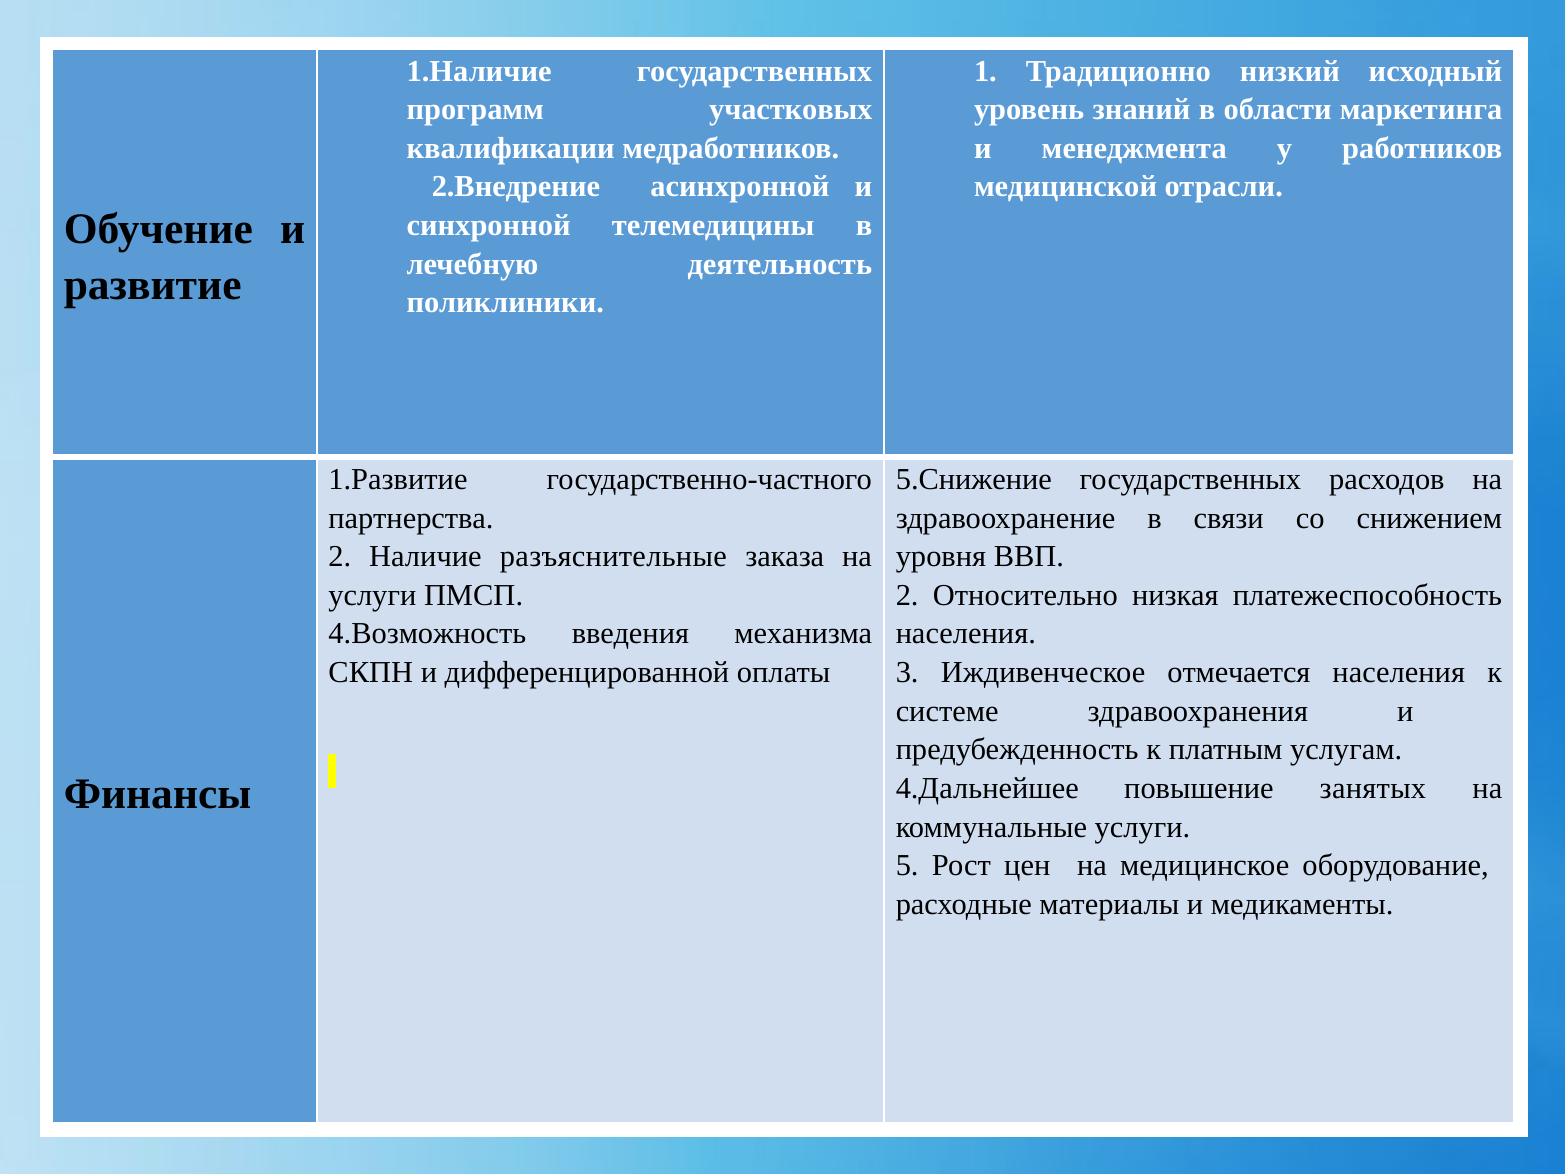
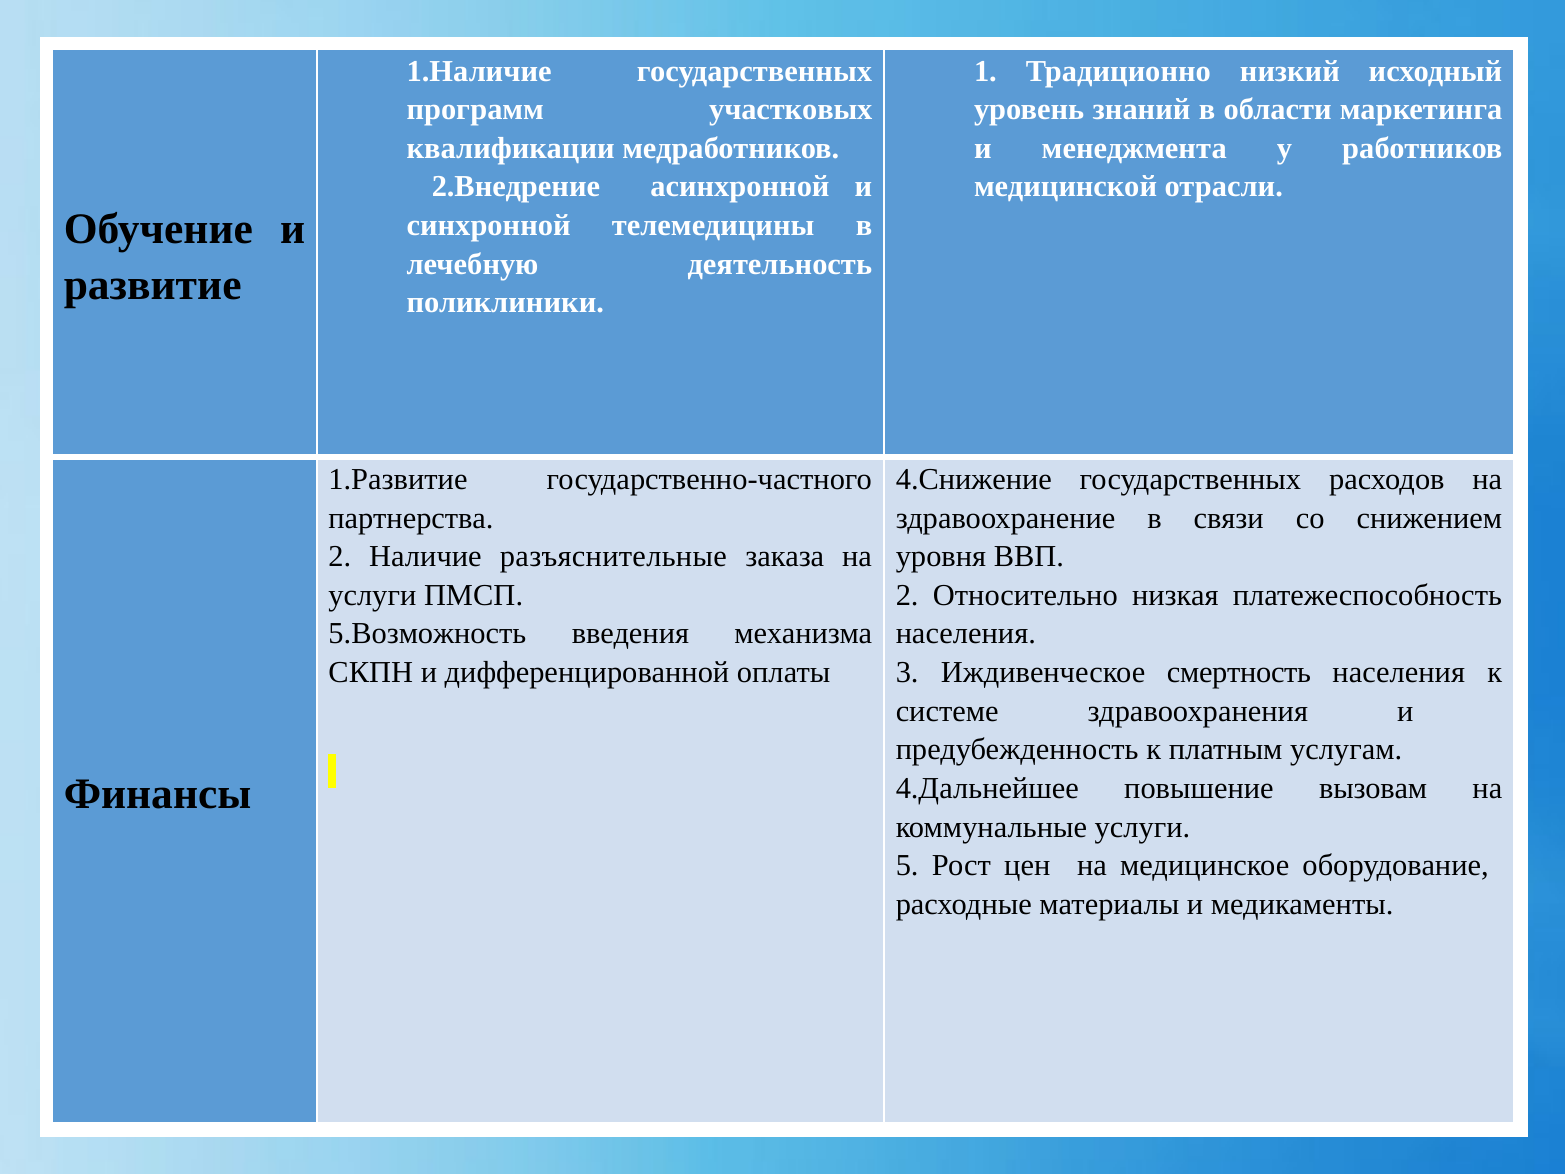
5.Снижение: 5.Снижение -> 4.Снижение
4.Возможность: 4.Возможность -> 5.Возможность
отмечается: отмечается -> смертность
занятых: занятых -> вызовам
